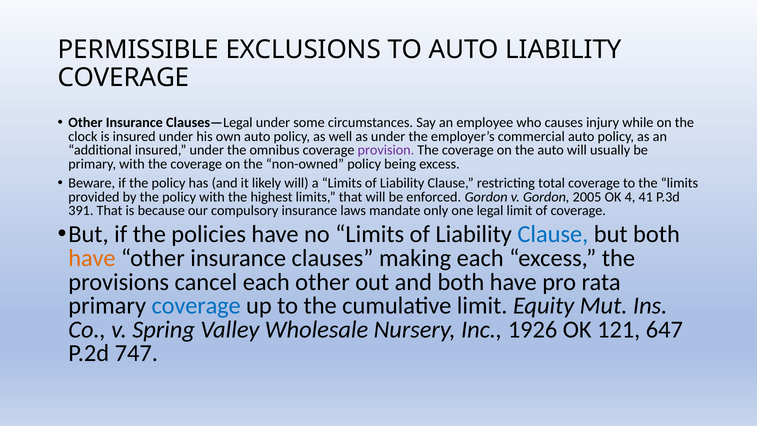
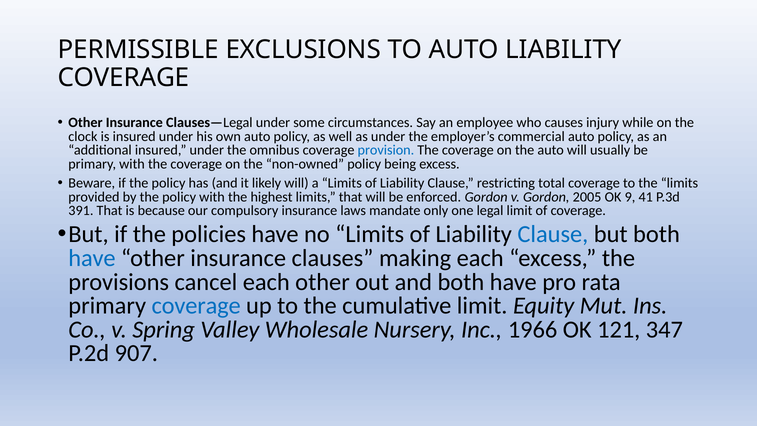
provision colour: purple -> blue
4: 4 -> 9
have at (92, 258) colour: orange -> blue
1926: 1926 -> 1966
647: 647 -> 347
747: 747 -> 907
